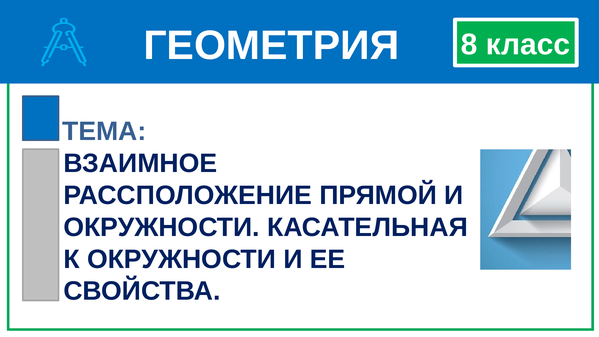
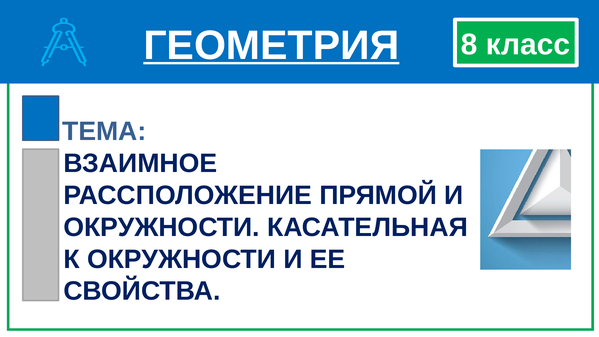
ГЕОМЕТРИЯ underline: none -> present
